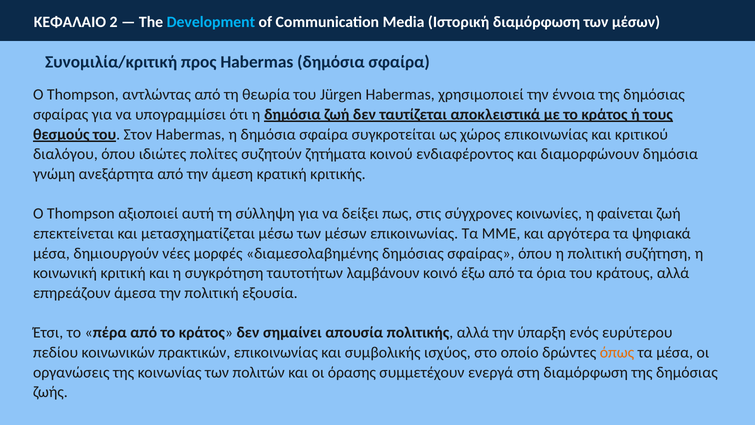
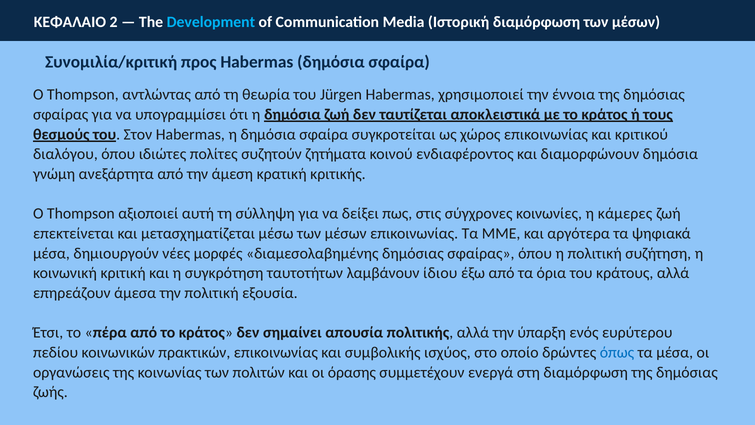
φαίνεται: φαίνεται -> κάμερες
κοινό: κοινό -> ίδιου
όπως colour: orange -> blue
